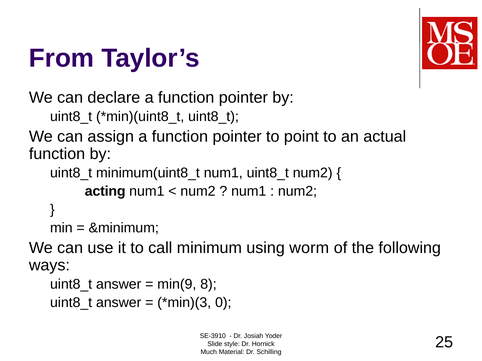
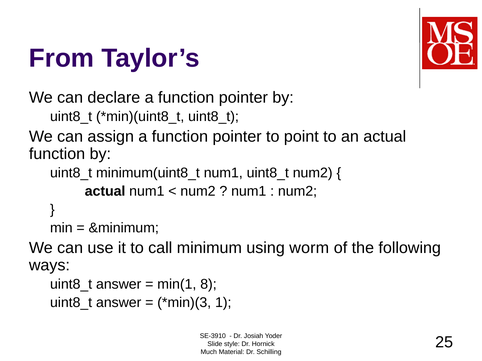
acting at (105, 192): acting -> actual
min(9: min(9 -> min(1
0: 0 -> 1
